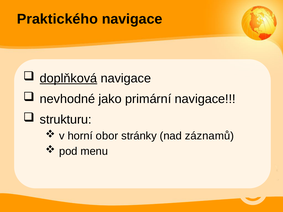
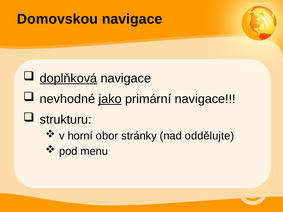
Praktického: Praktického -> Domovskou
jako underline: none -> present
záznamů: záznamů -> oddělujte
